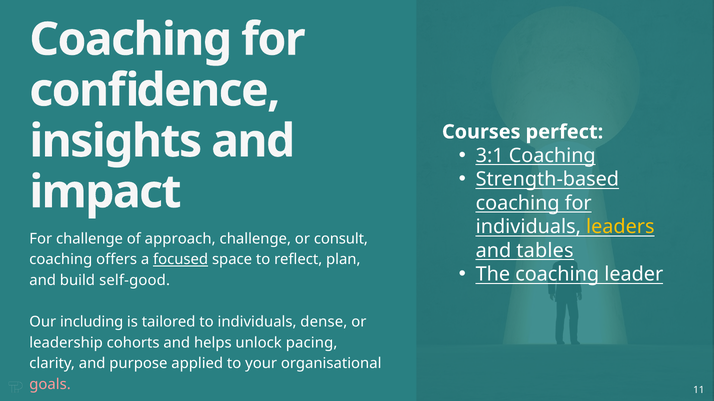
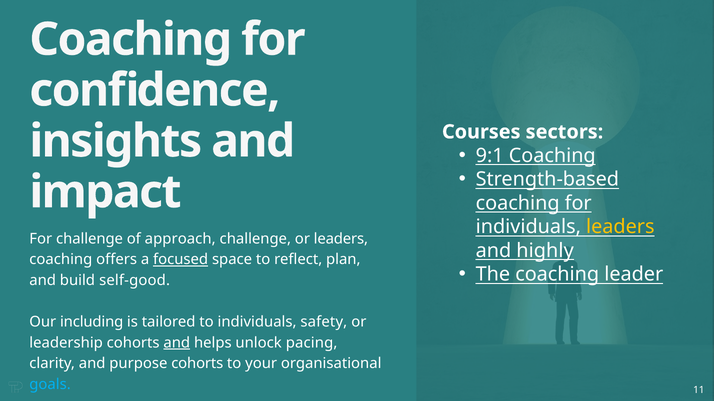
perfect: perfect -> sectors
3:1: 3:1 -> 9:1
or consult: consult -> leaders
tables: tables -> highly
dense: dense -> safety
and at (177, 343) underline: none -> present
purpose applied: applied -> cohorts
goals colour: pink -> light blue
